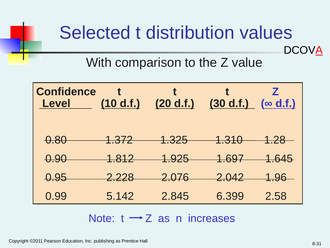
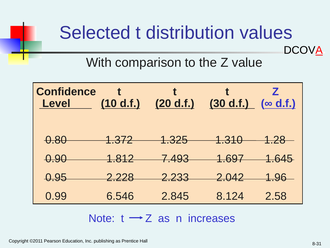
1.925: 1.925 -> 7.493
2.076: 2.076 -> 2.233
5.142: 5.142 -> 6.546
6.399: 6.399 -> 8.124
